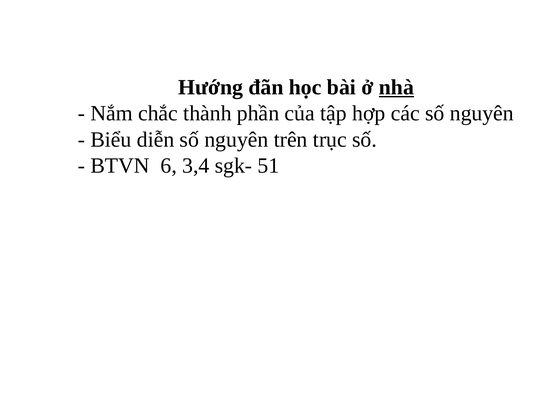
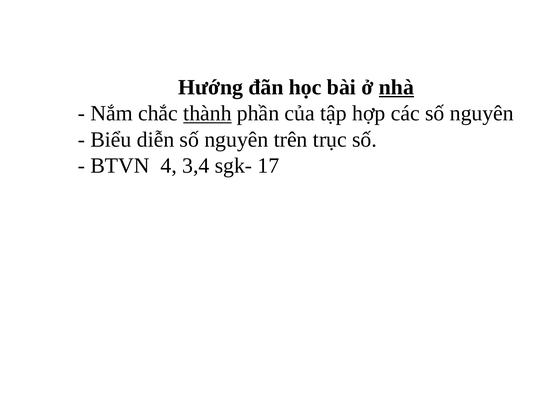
thành underline: none -> present
6: 6 -> 4
51: 51 -> 17
